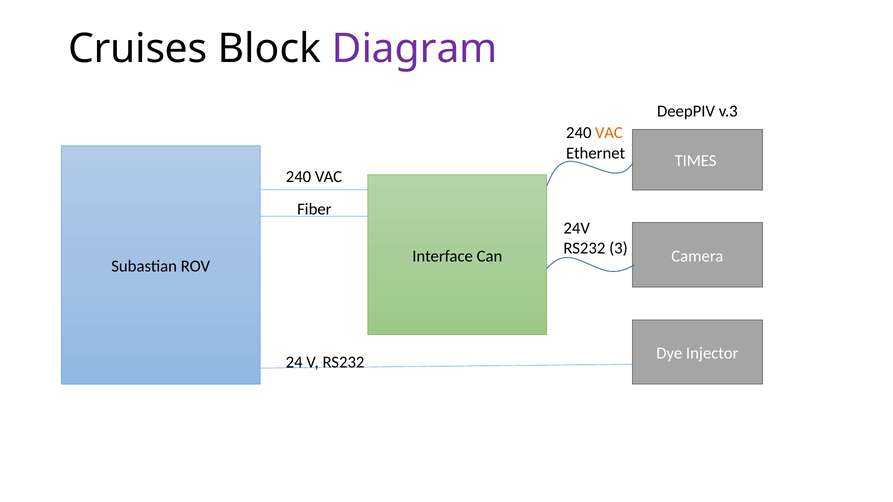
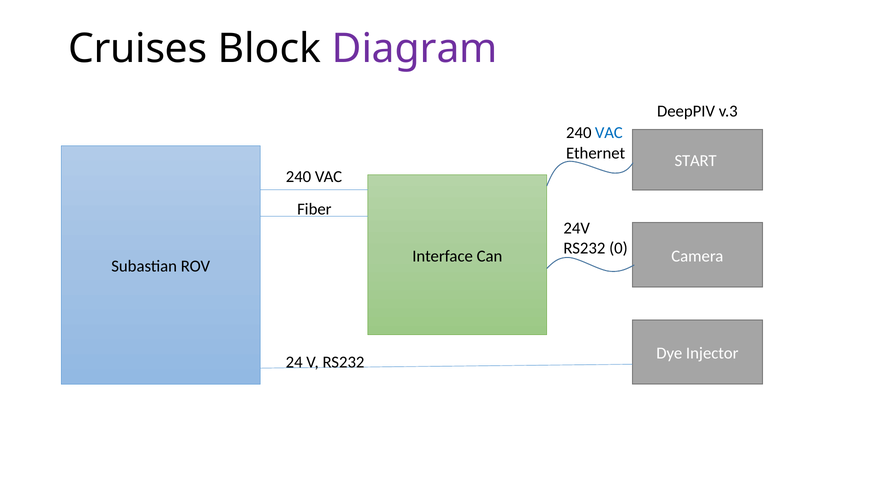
VAC at (609, 133) colour: orange -> blue
TIMES: TIMES -> START
3: 3 -> 0
